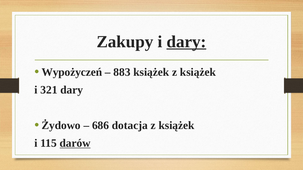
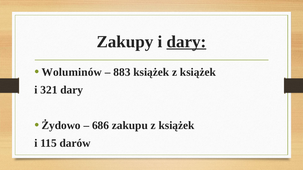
Wypożyczeń: Wypożyczeń -> Woluminów
dotacja: dotacja -> zakupu
darów underline: present -> none
